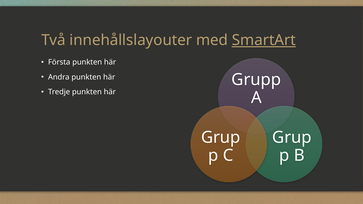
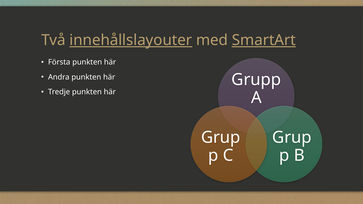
innehållslayouter underline: none -> present
